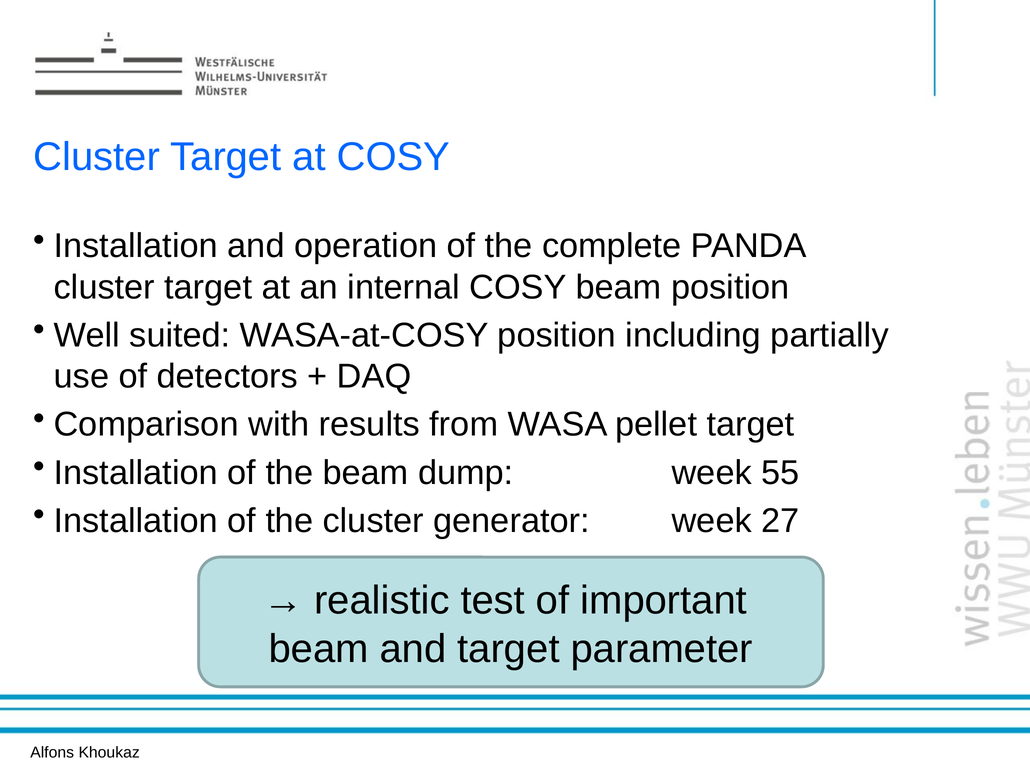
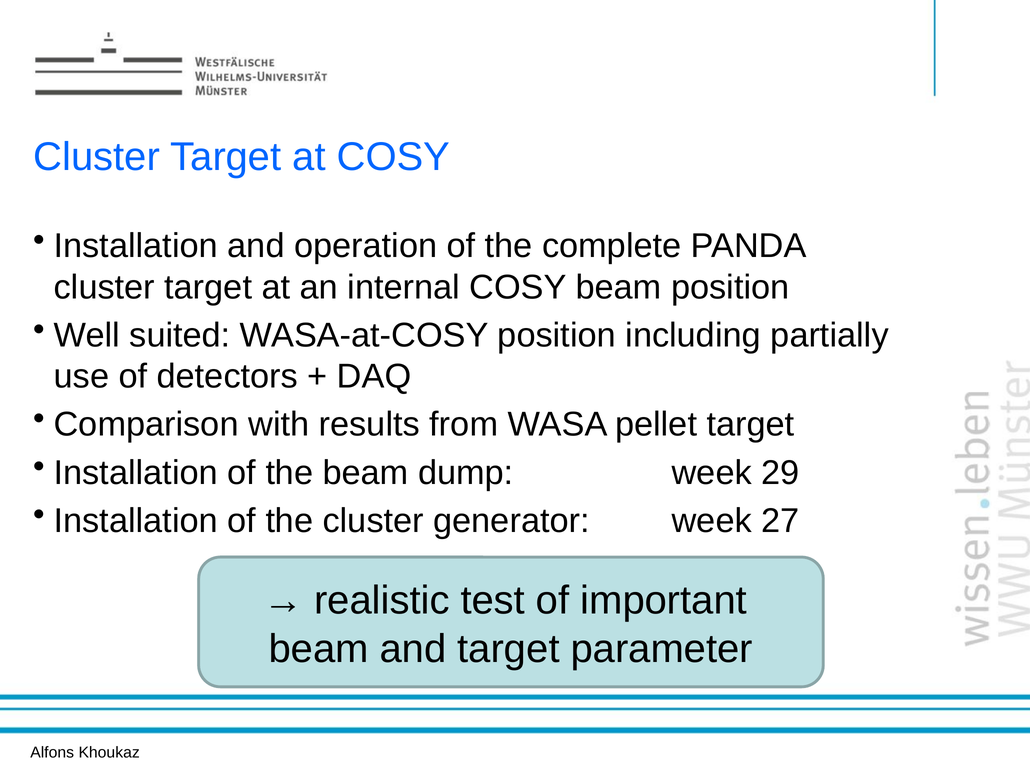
55: 55 -> 29
